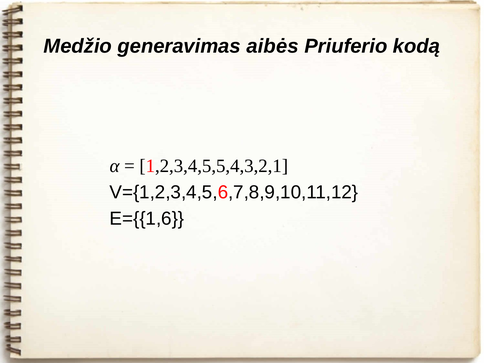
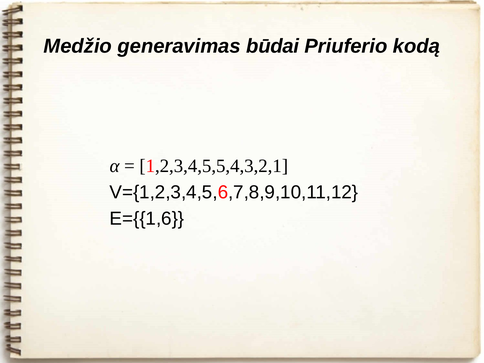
aibės: aibės -> būdai
